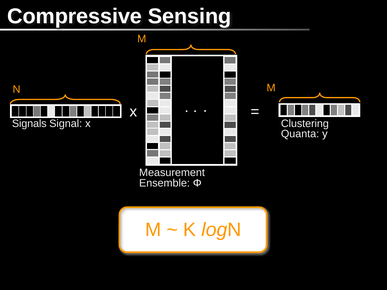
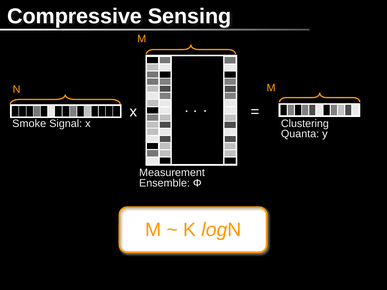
Signals: Signals -> Smoke
